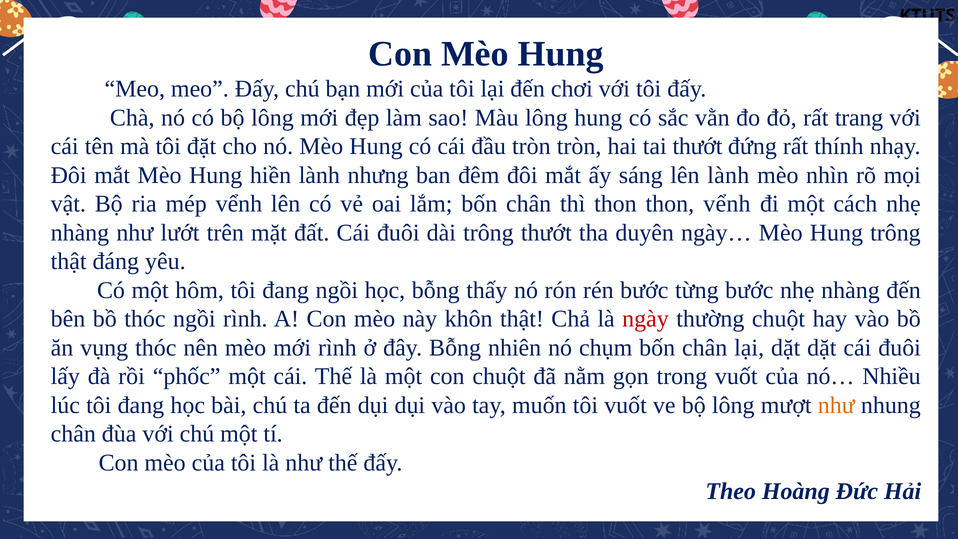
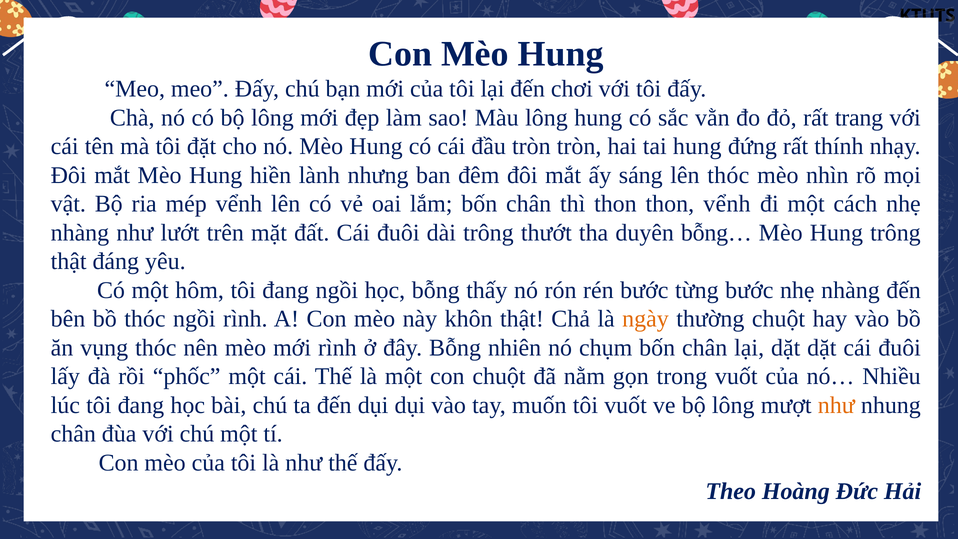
tai thướt: thướt -> hung
lên lành: lành -> thóc
ngày…: ngày… -> bỗng…
ngày colour: red -> orange
